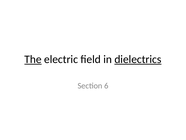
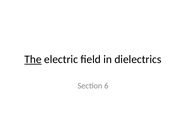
dielectrics underline: present -> none
